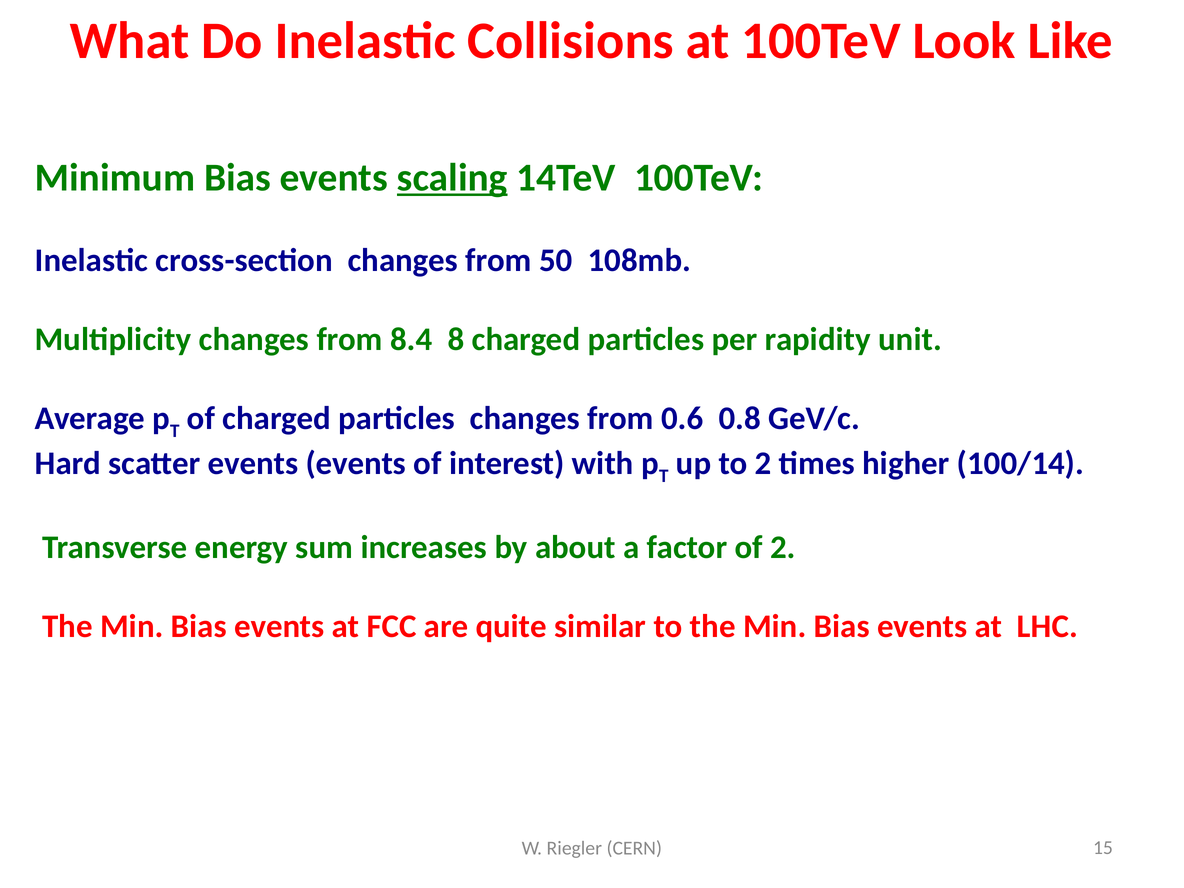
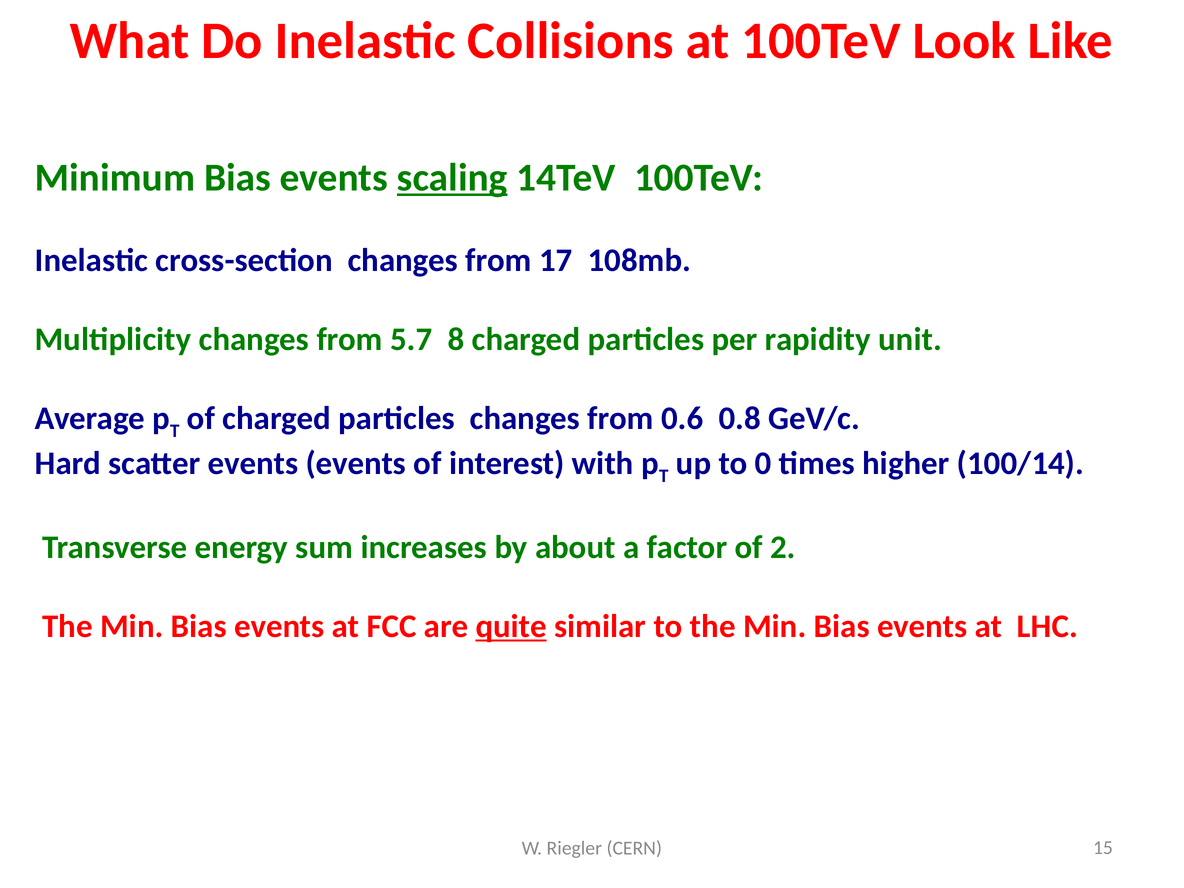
50: 50 -> 17
8.4: 8.4 -> 5.7
to 2: 2 -> 0
quite underline: none -> present
